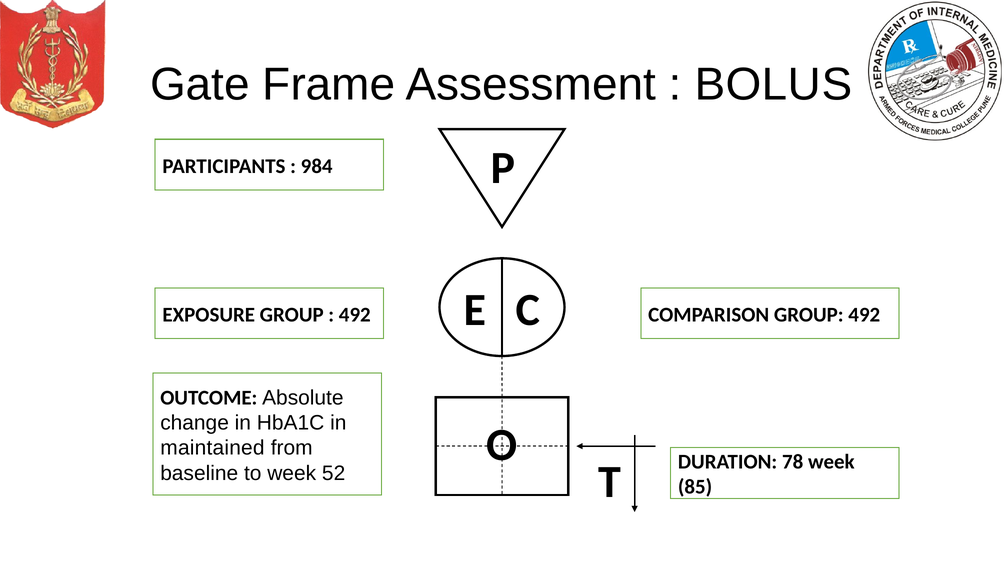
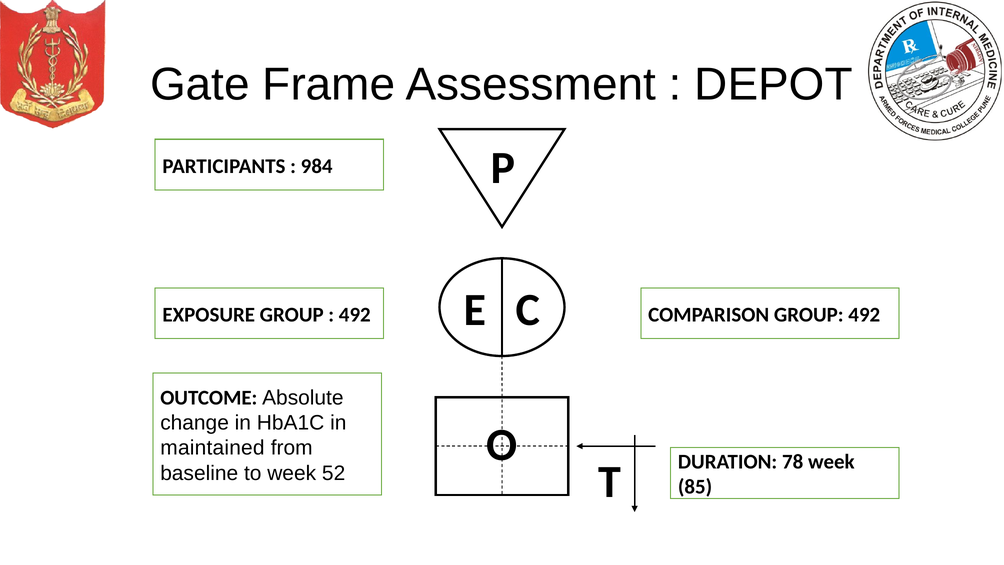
BOLUS: BOLUS -> DEPOT
